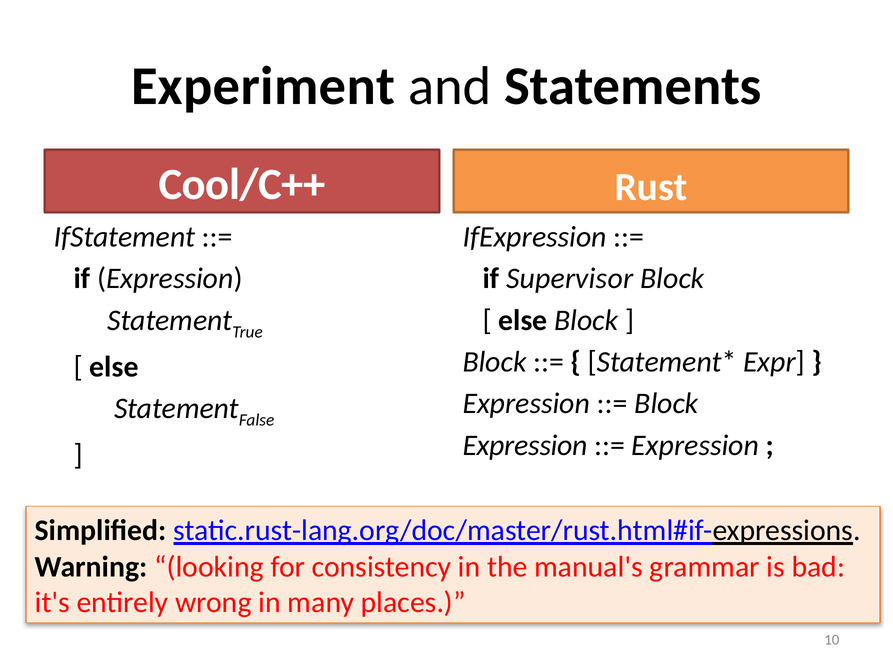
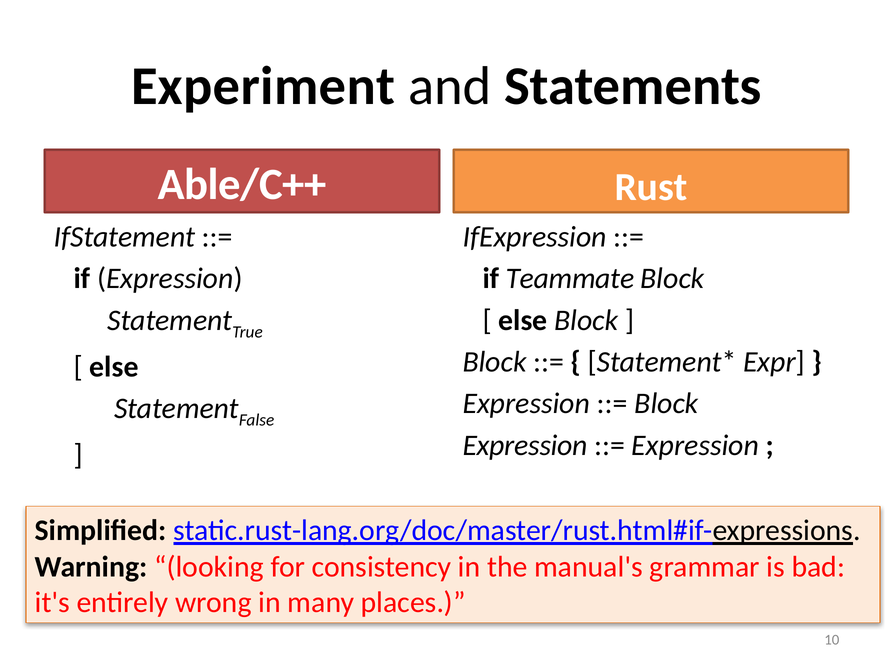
Cool/C++: Cool/C++ -> Able/C++
Supervisor: Supervisor -> Teammate
